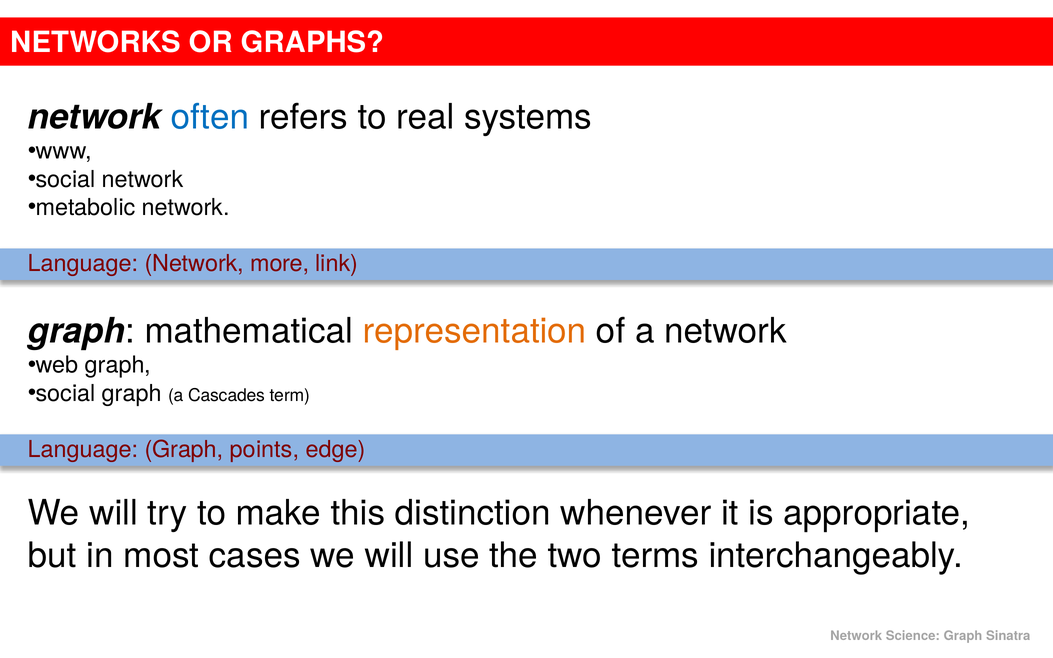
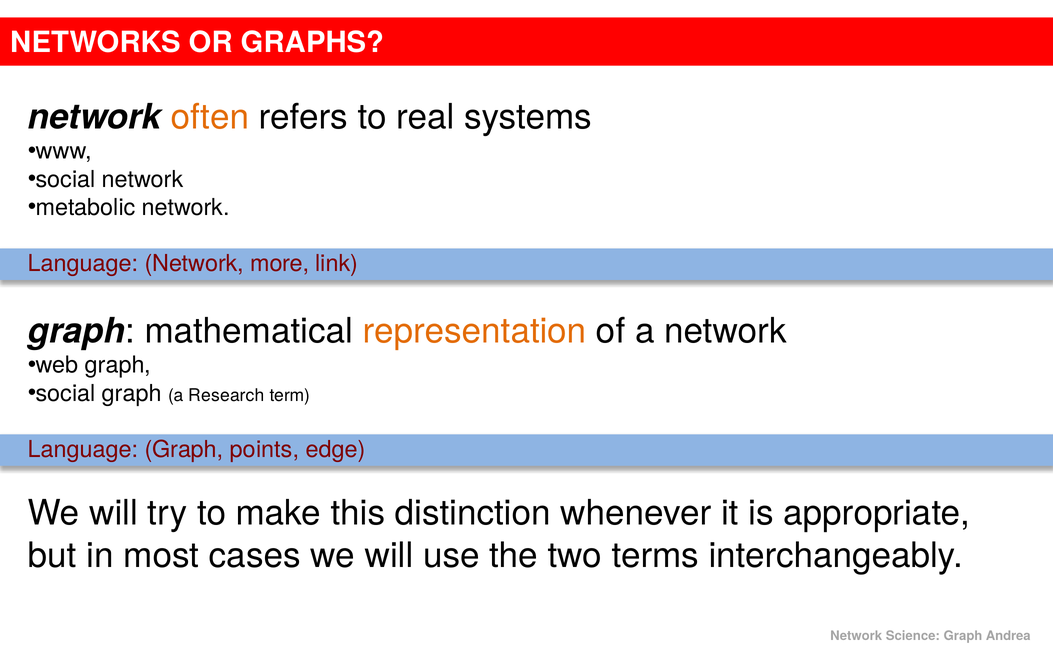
often colour: blue -> orange
Cascades: Cascades -> Research
Sinatra: Sinatra -> Andrea
